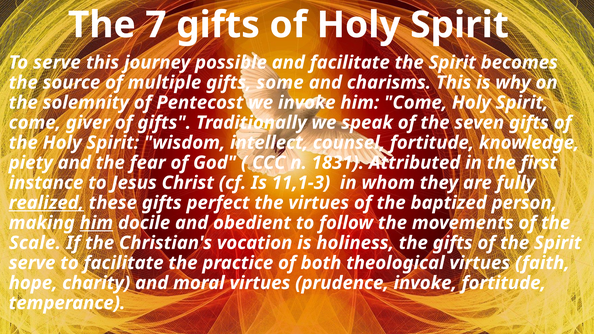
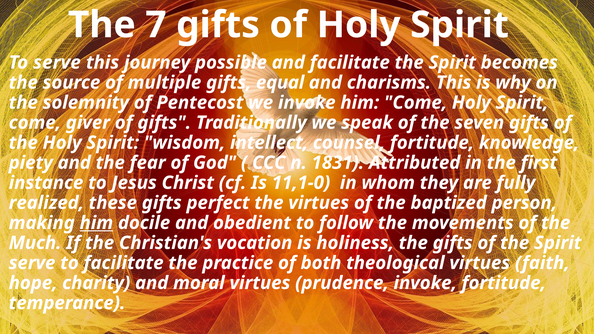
some: some -> equal
11,1-3: 11,1-3 -> 11,1-0
realized underline: present -> none
Scale: Scale -> Much
